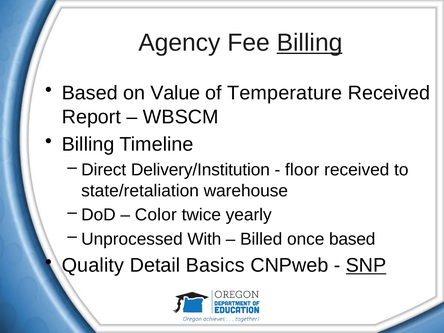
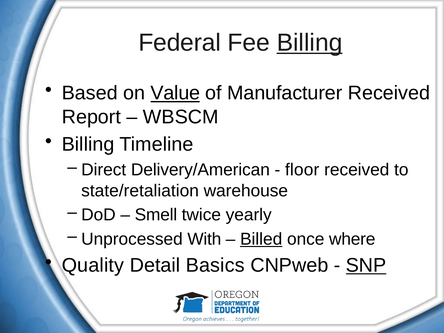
Agency: Agency -> Federal
Value underline: none -> present
Temperature: Temperature -> Manufacturer
Delivery/Institution: Delivery/Institution -> Delivery/American
Color: Color -> Smell
Billed underline: none -> present
once based: based -> where
